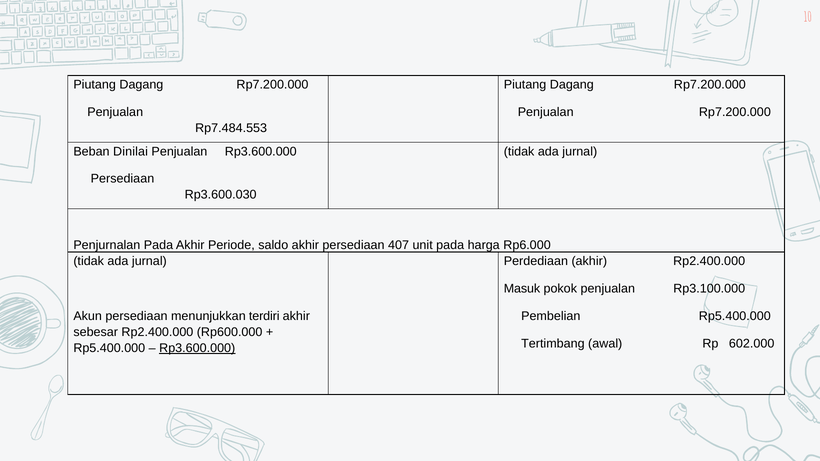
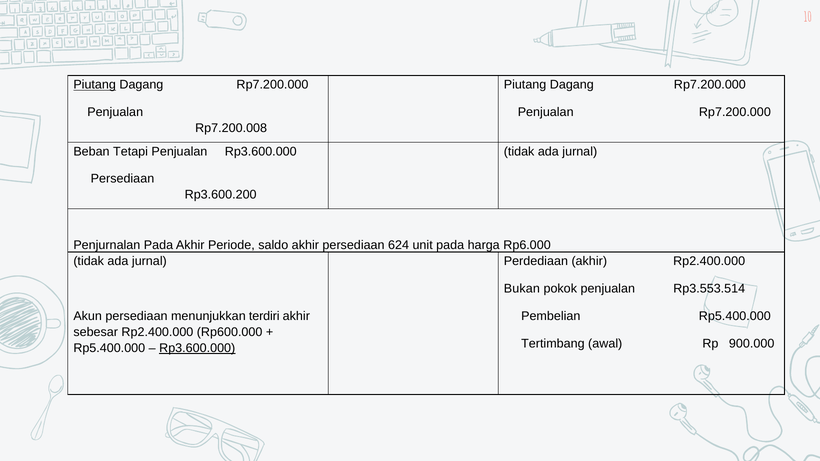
Piutang at (95, 85) underline: none -> present
Rp7.484.553: Rp7.484.553 -> Rp7.200.008
Dinilai: Dinilai -> Tetapi
Rp3.600.030: Rp3.600.030 -> Rp3.600.200
407: 407 -> 624
Masuk: Masuk -> Bukan
Rp3.100.000: Rp3.100.000 -> Rp3.553.514
602.000: 602.000 -> 900.000
